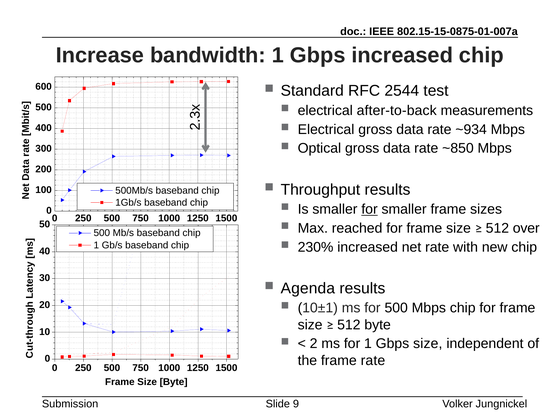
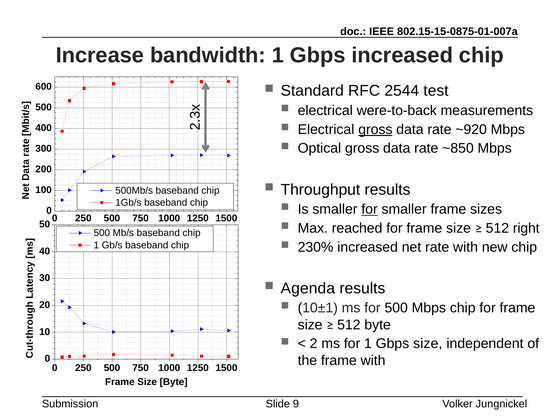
after-to-back: after-to-back -> were-to-back
gross at (375, 129) underline: none -> present
~934: ~934 -> ~920
over: over -> right
frame rate: rate -> with
